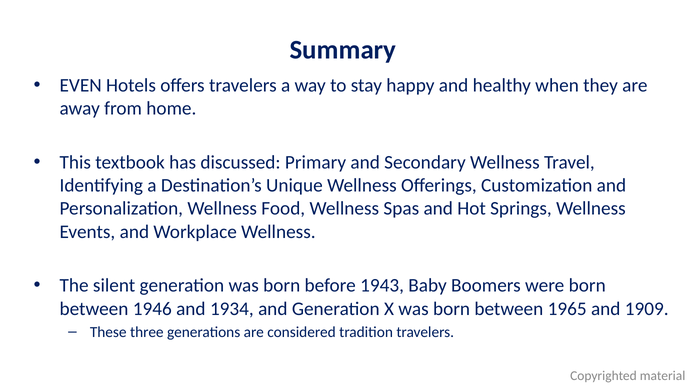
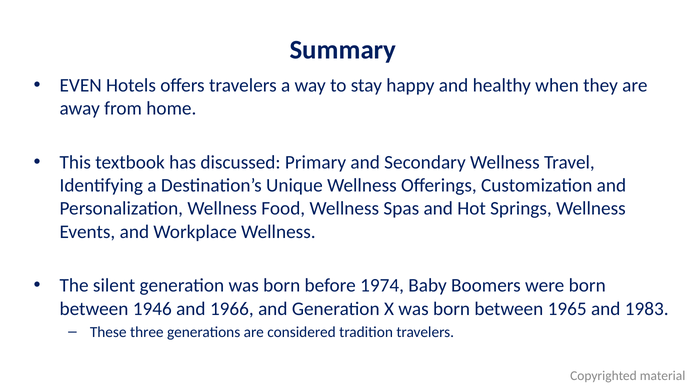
1943: 1943 -> 1974
1934: 1934 -> 1966
1909: 1909 -> 1983
